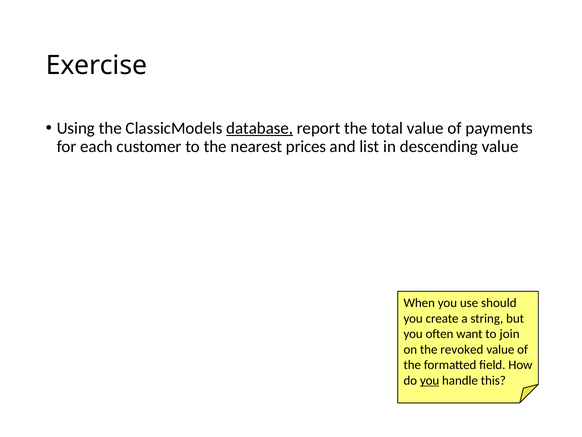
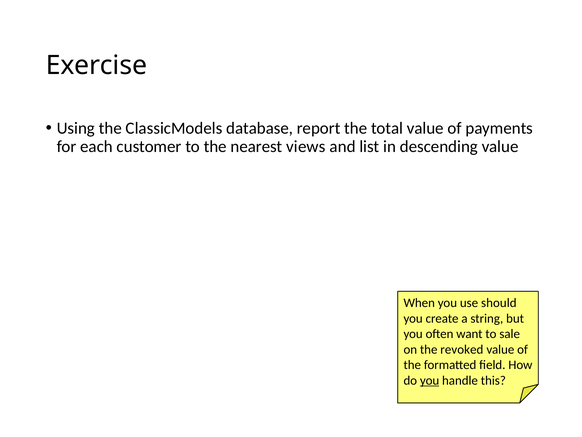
database underline: present -> none
prices: prices -> views
join: join -> sale
